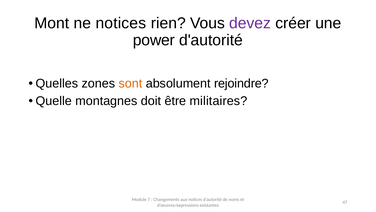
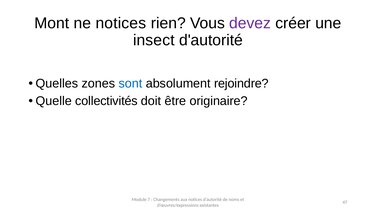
power: power -> insect
sont colour: orange -> blue
montagnes: montagnes -> collectivités
militaires: militaires -> originaire
